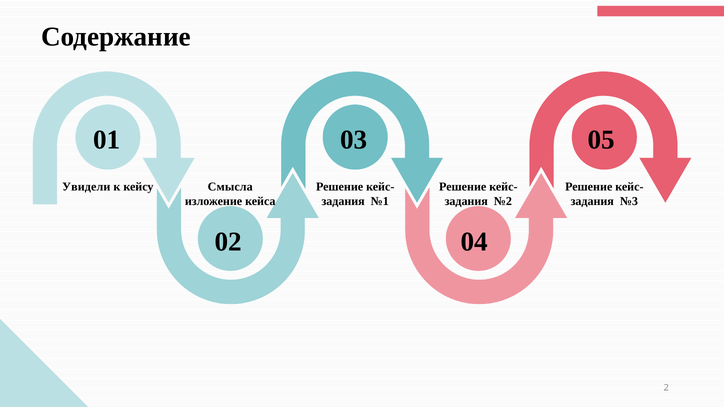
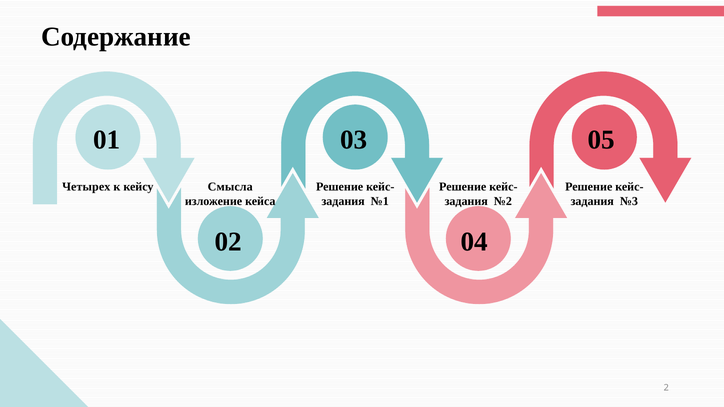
Увидели: Увидели -> Четырех
